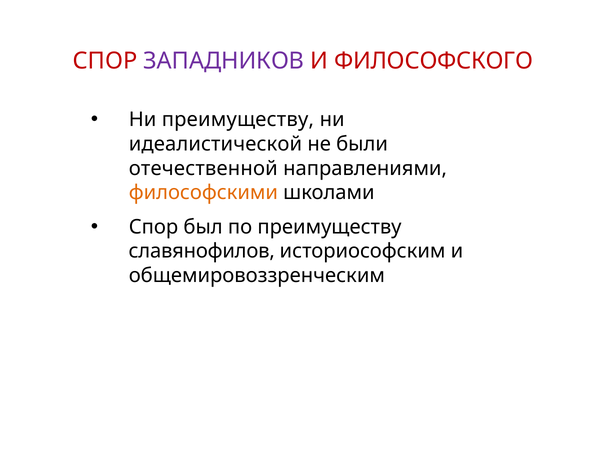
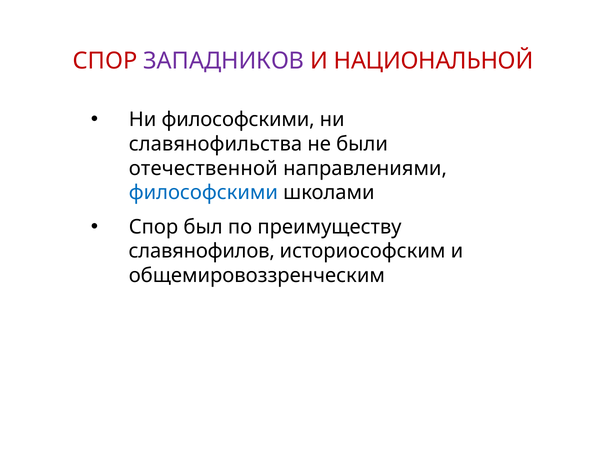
ФИЛОСОФСКОГО: ФИЛОСОФСКОГО -> НАЦИОНАЛЬНОЙ
Ни преимуществу: преимуществу -> философскими
идеалистической: идеалистической -> славянофильства
философскими at (203, 192) colour: orange -> blue
